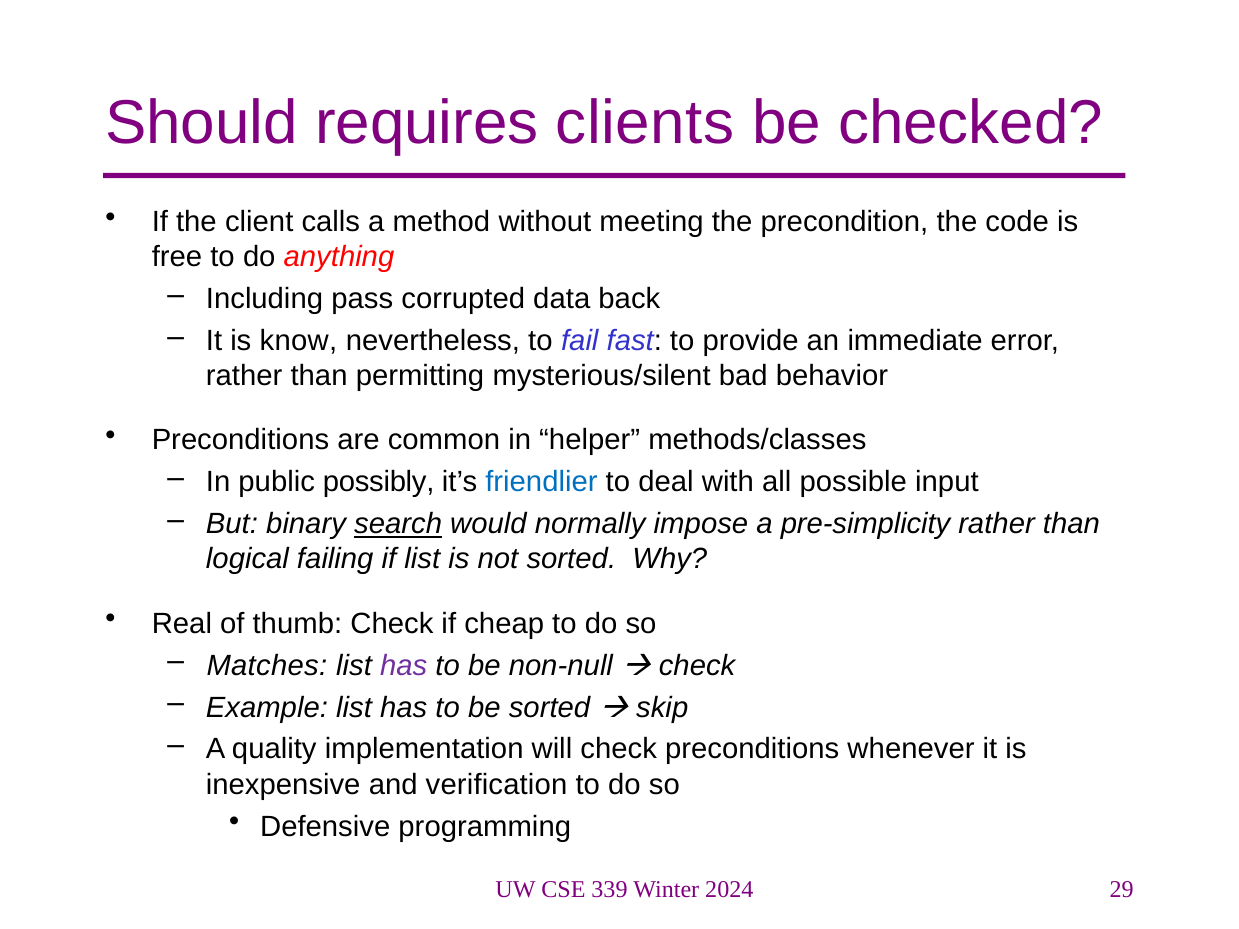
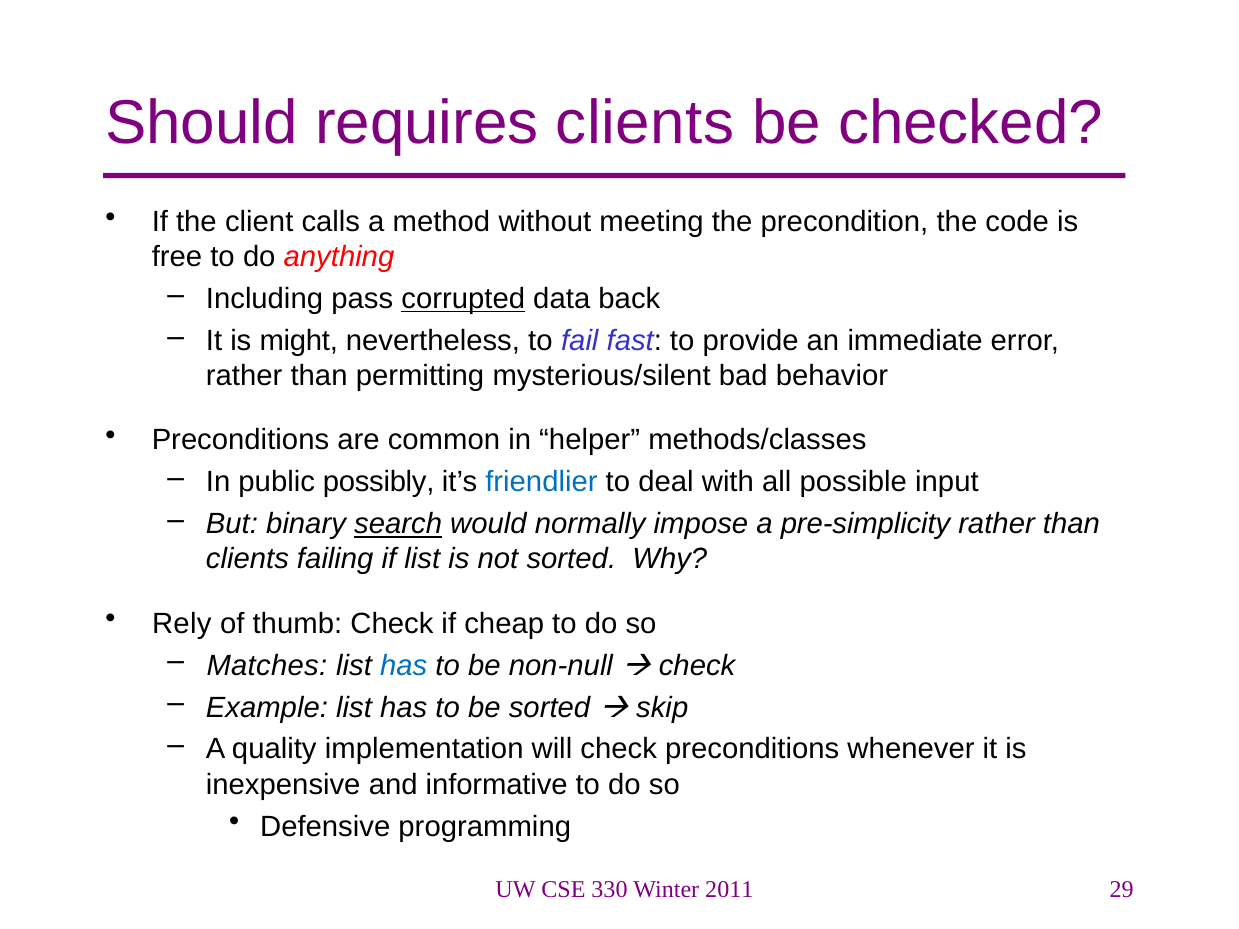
corrupted underline: none -> present
know: know -> might
logical at (247, 559): logical -> clients
Real: Real -> Rely
has at (404, 666) colour: purple -> blue
verification: verification -> informative
339: 339 -> 330
2024: 2024 -> 2011
